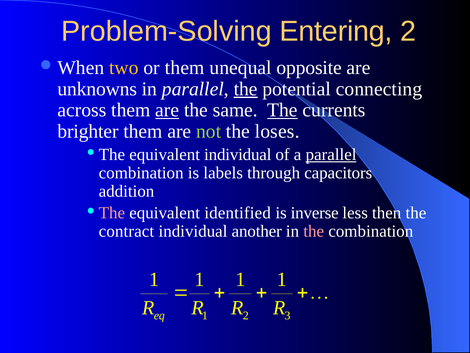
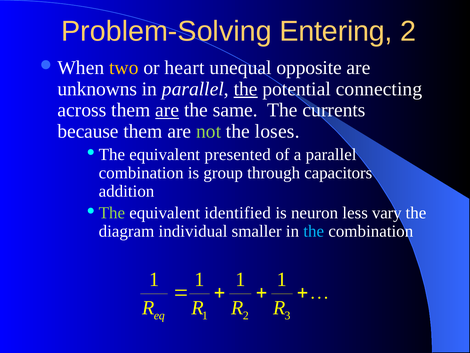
or them: them -> heart
The at (282, 110) underline: present -> none
brighter: brighter -> because
equivalent individual: individual -> presented
parallel at (331, 154) underline: present -> none
labels: labels -> group
The at (112, 213) colour: pink -> light green
inverse: inverse -> neuron
then: then -> vary
contract: contract -> diagram
another: another -> smaller
the at (314, 231) colour: pink -> light blue
